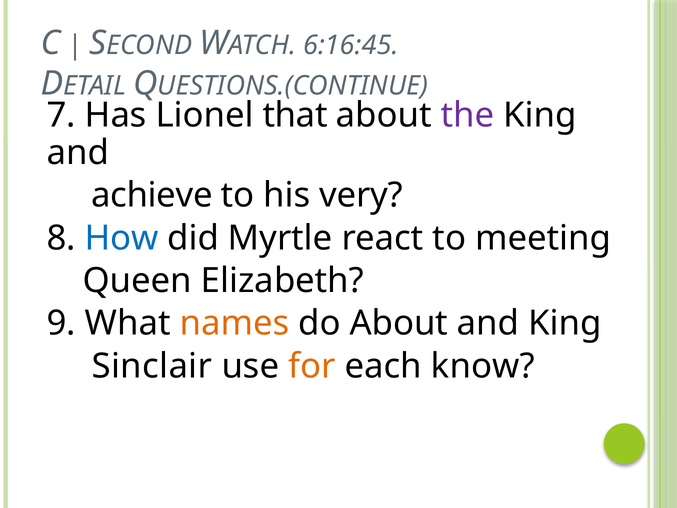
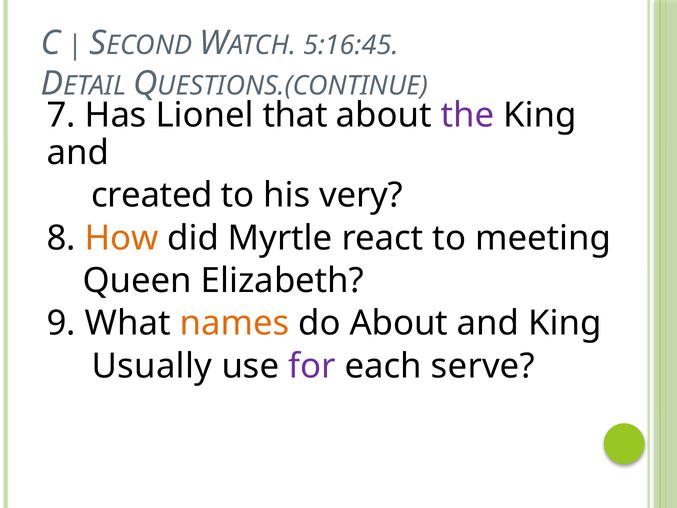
6:16:45: 6:16:45 -> 5:16:45
achieve: achieve -> created
How colour: blue -> orange
Sinclair: Sinclair -> Usually
for colour: orange -> purple
know: know -> serve
